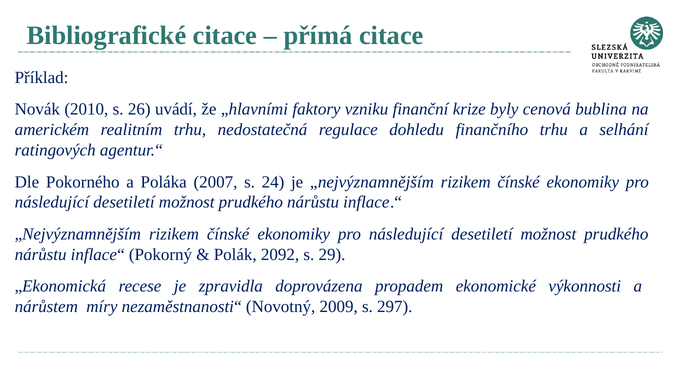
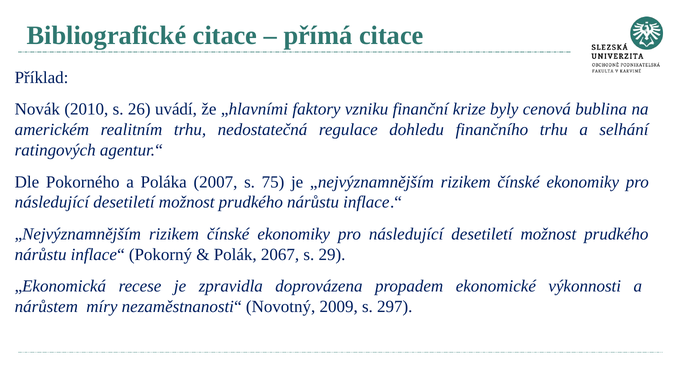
24: 24 -> 75
2092: 2092 -> 2067
